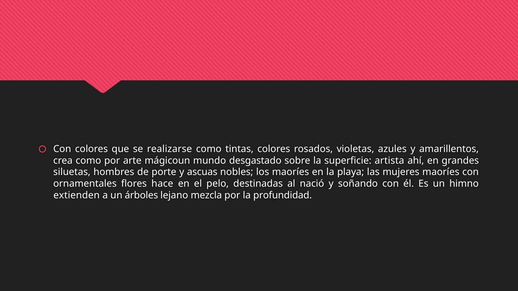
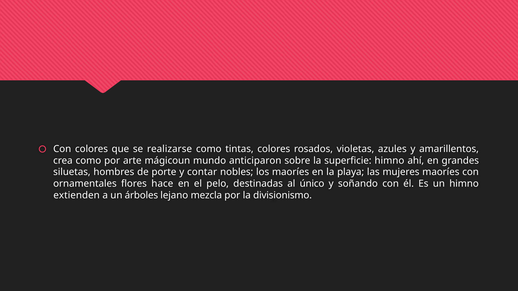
desgastado: desgastado -> anticiparon
superficie artista: artista -> himno
ascuas: ascuas -> contar
nació: nació -> único
profundidad: profundidad -> divisionismo
